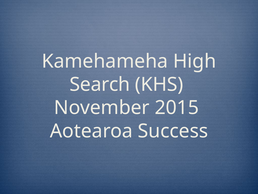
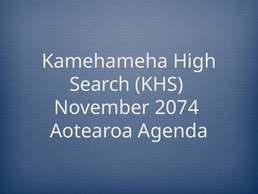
2015: 2015 -> 2074
Success: Success -> Agenda
